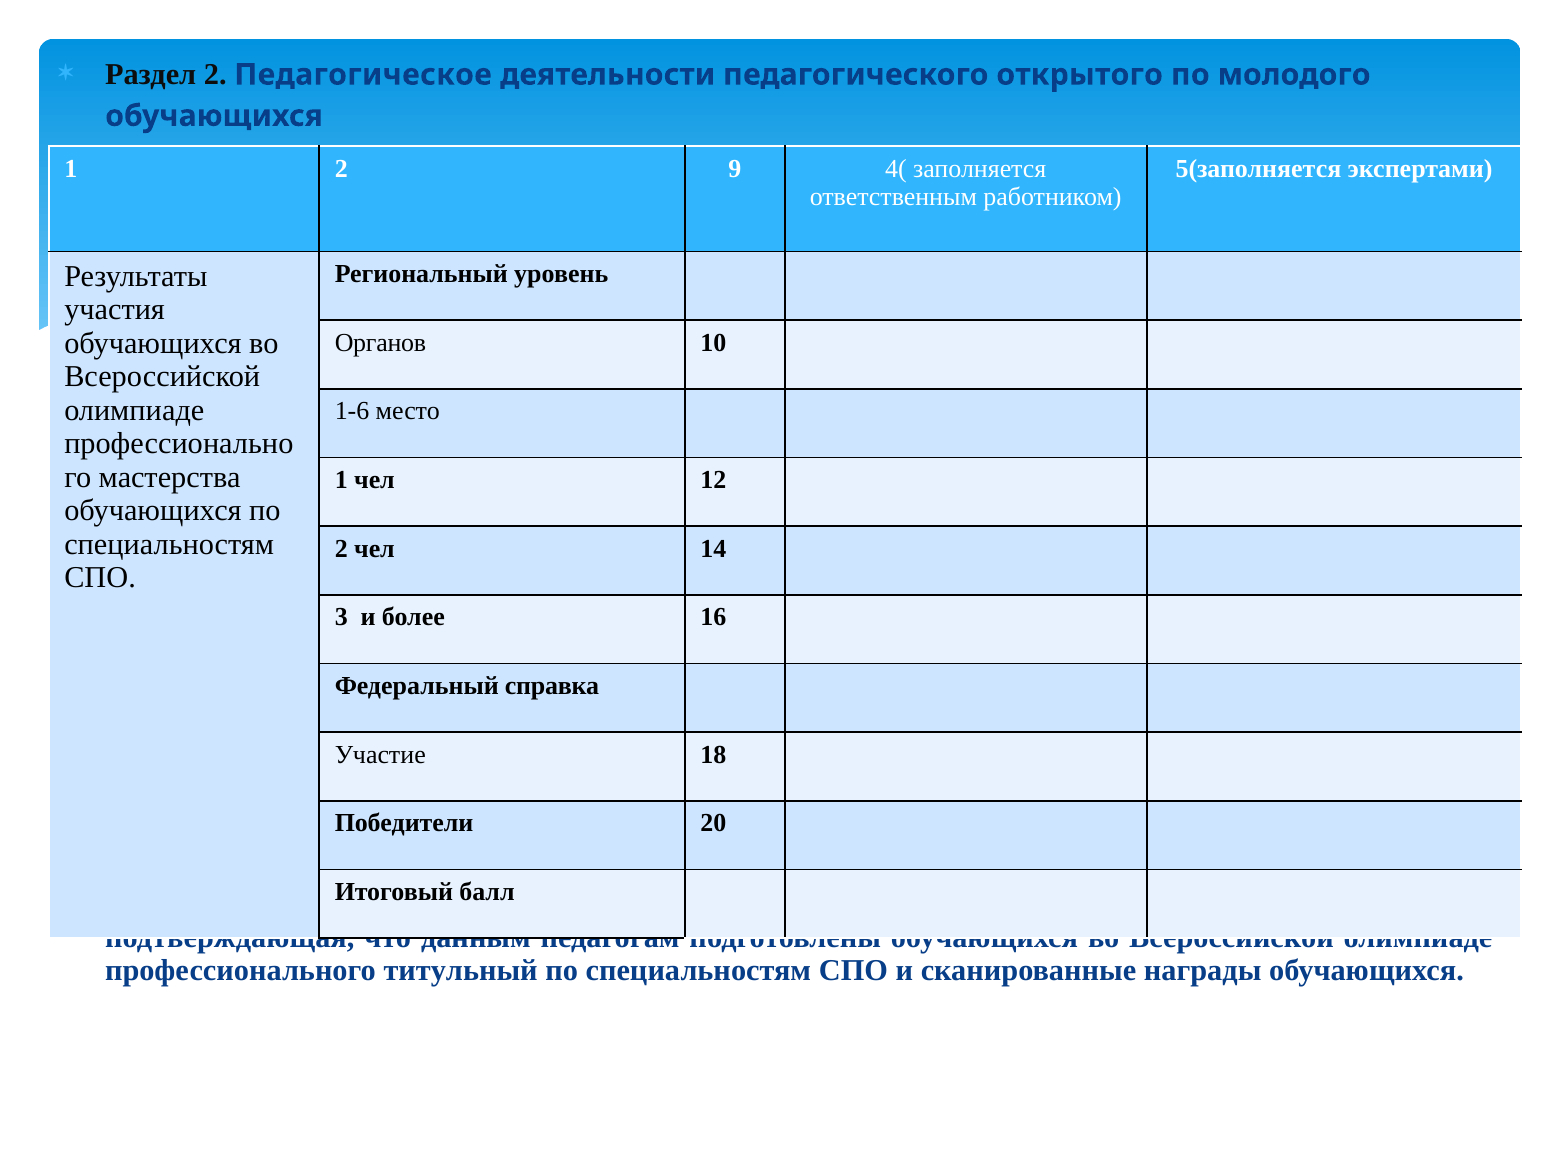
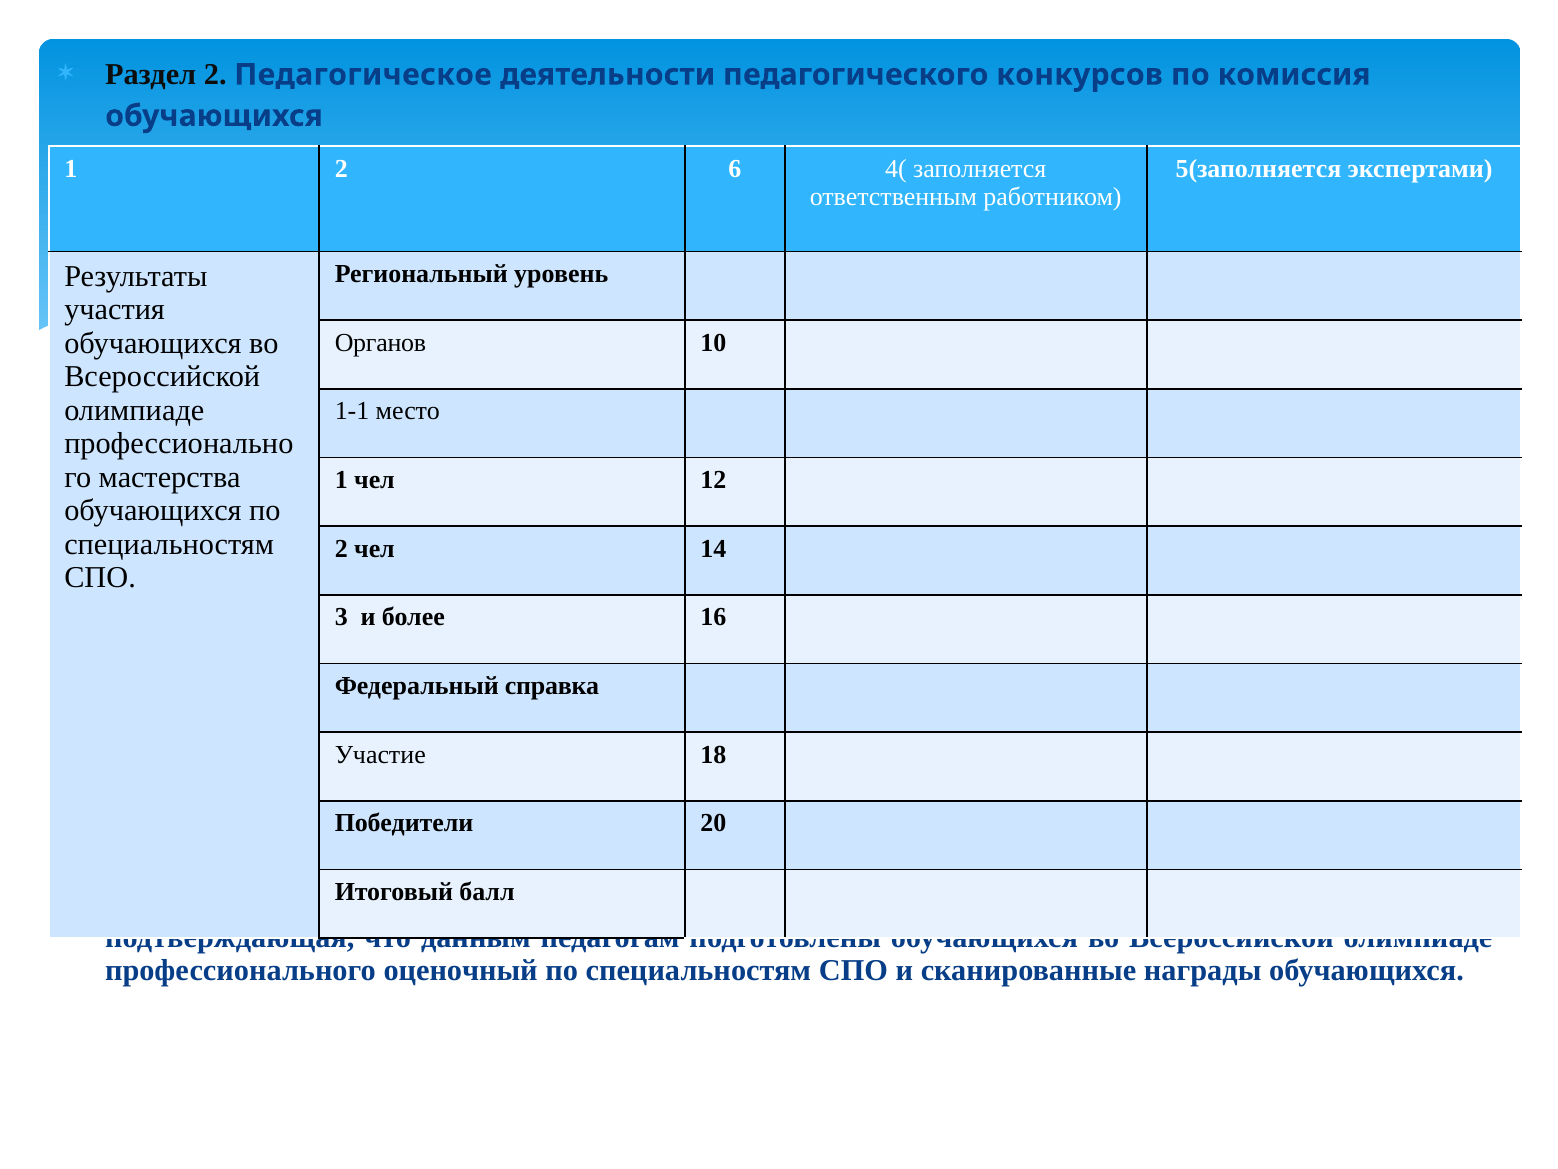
открытого: открытого -> конкурсов
молодого: молодого -> комиссия
9: 9 -> 6
1-6: 1-6 -> 1-1
титульный: титульный -> оценочный
